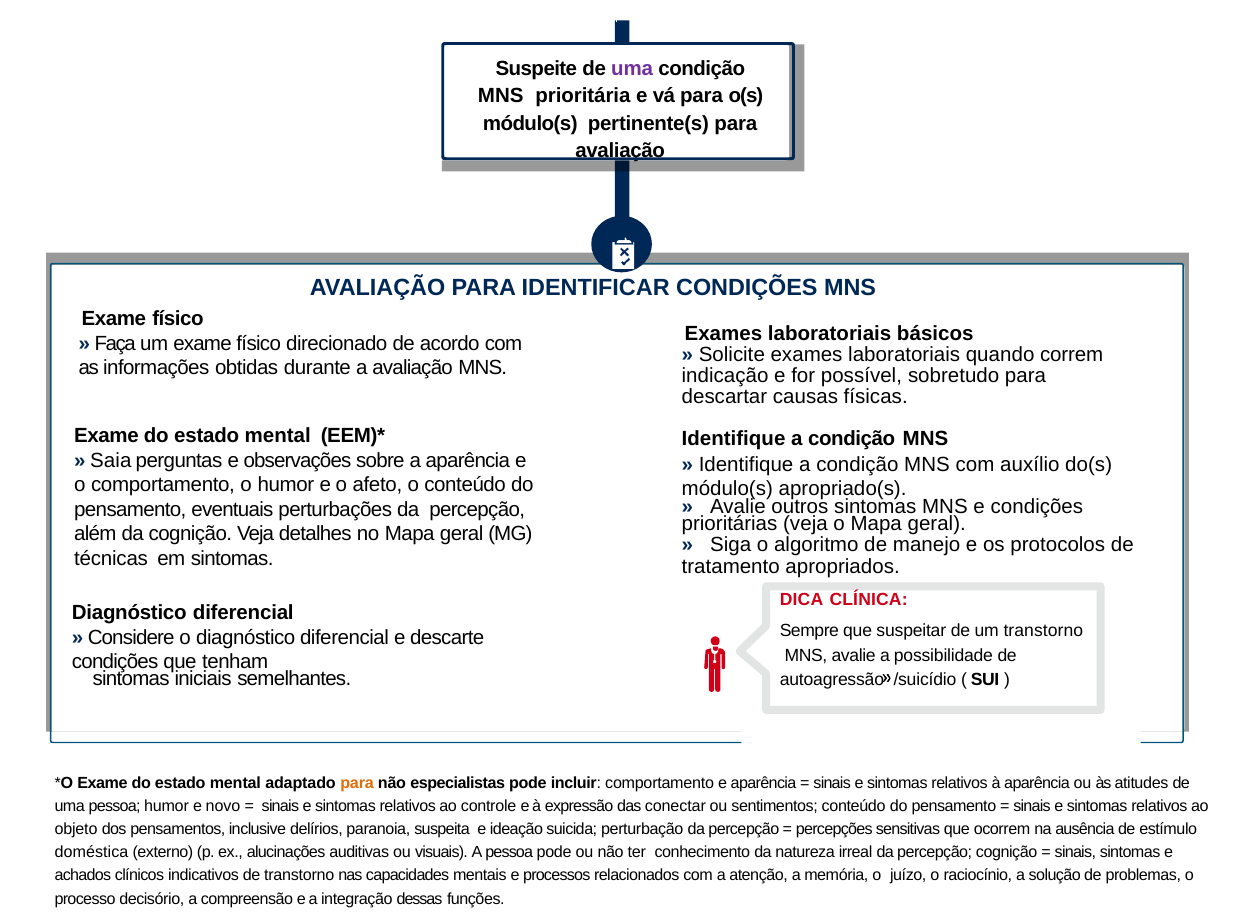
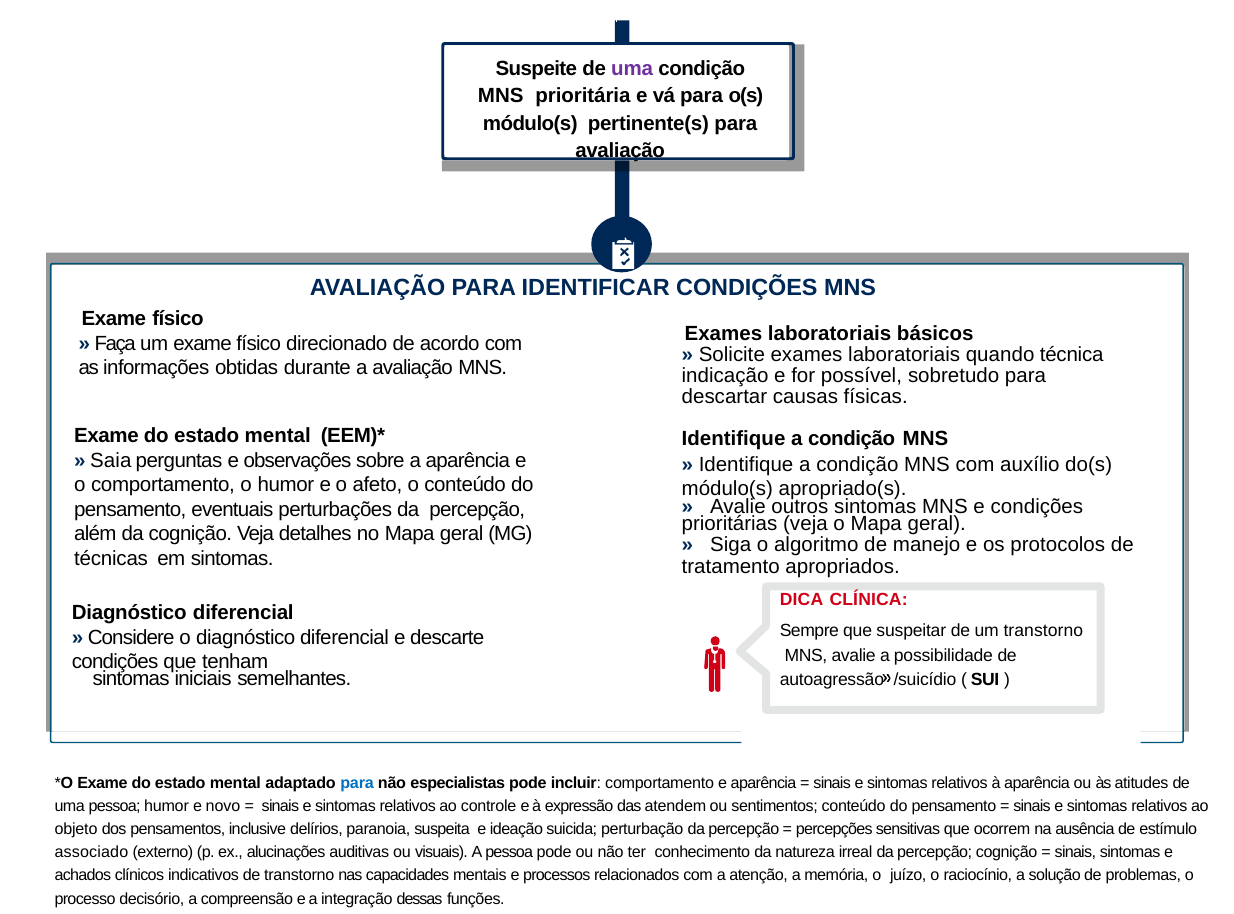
correm: correm -> técnica
para at (357, 783) colour: orange -> blue
conectar: conectar -> atendem
doméstica: doméstica -> associado
